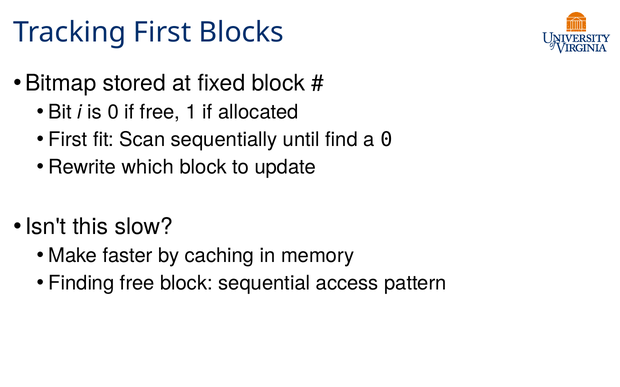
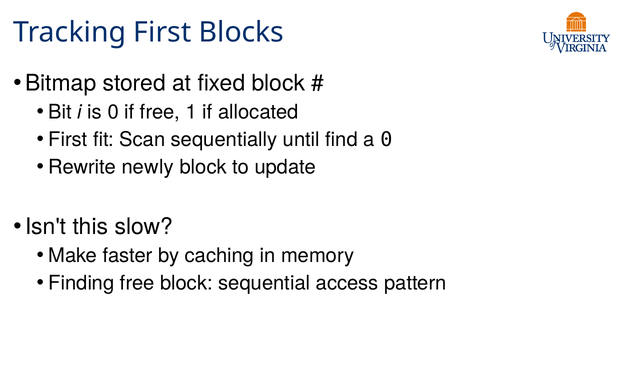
which: which -> newly
